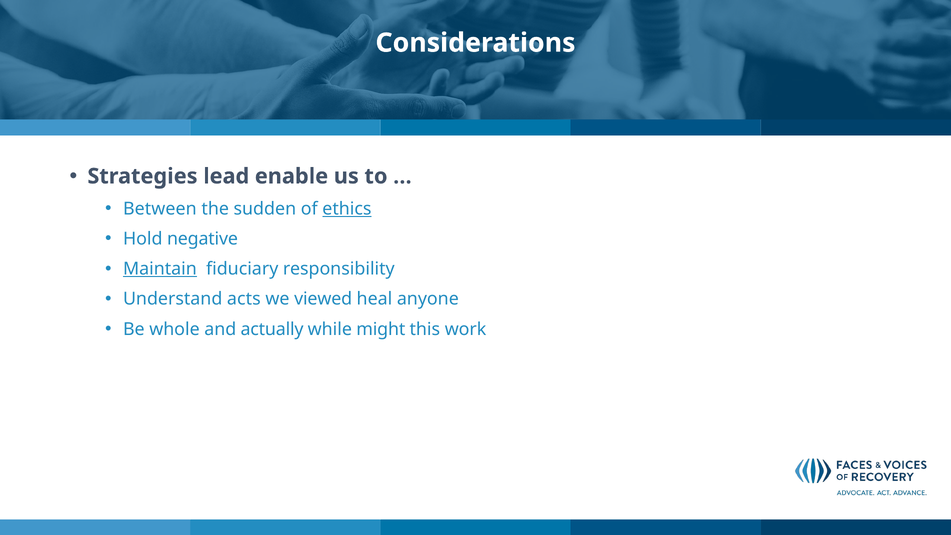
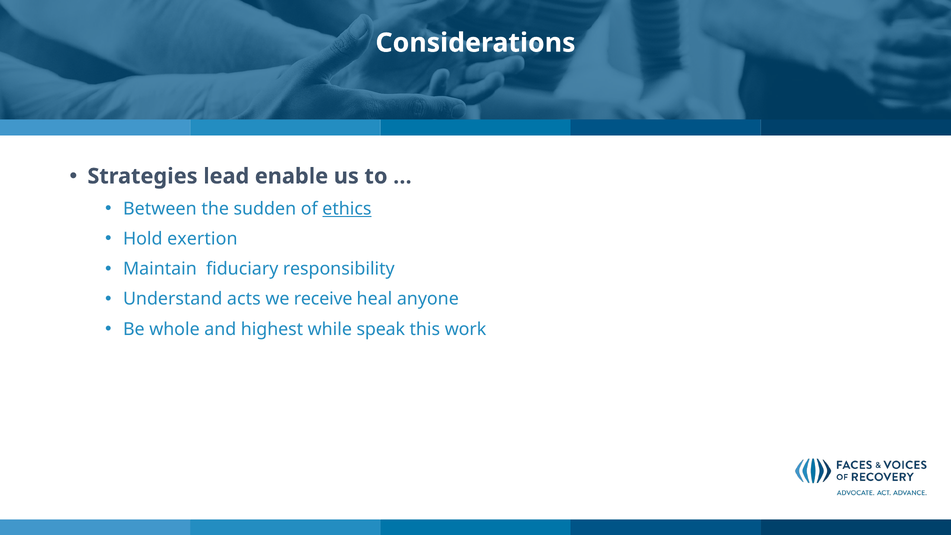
negative: negative -> exertion
Maintain underline: present -> none
viewed: viewed -> receive
actually: actually -> highest
might: might -> speak
